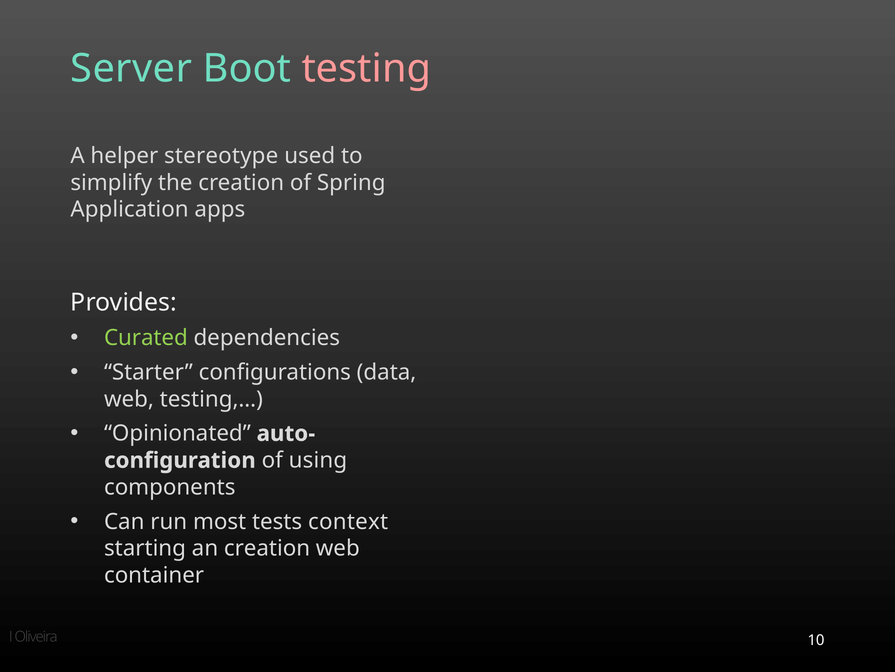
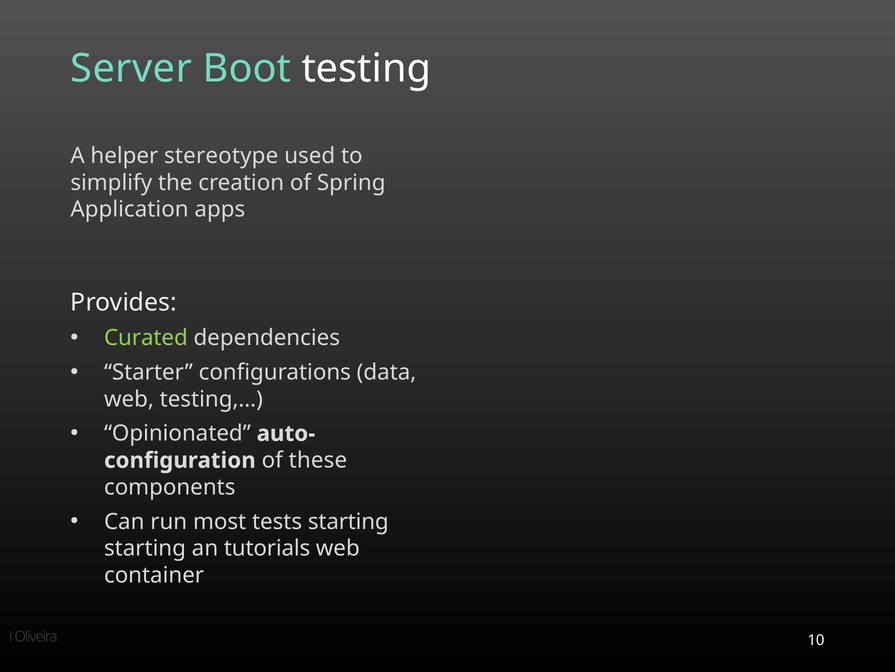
testing colour: pink -> white
using: using -> these
tests context: context -> starting
an creation: creation -> tutorials
